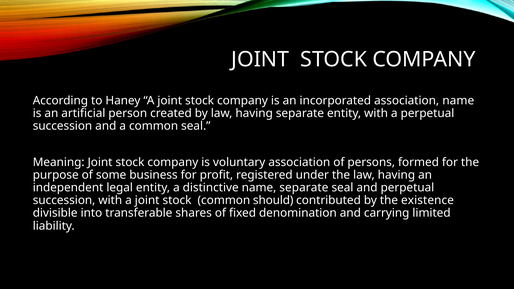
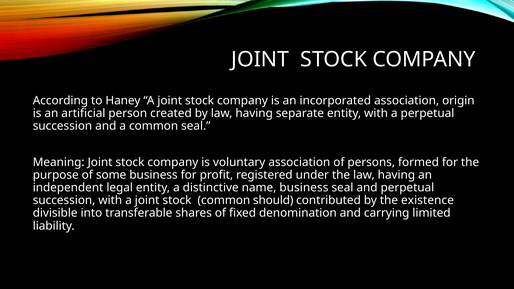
association name: name -> origin
name separate: separate -> business
